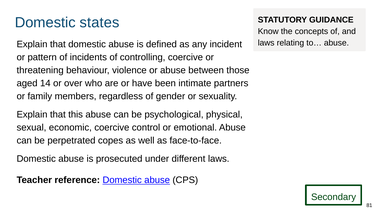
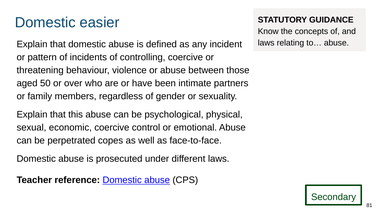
states: states -> easier
14: 14 -> 50
